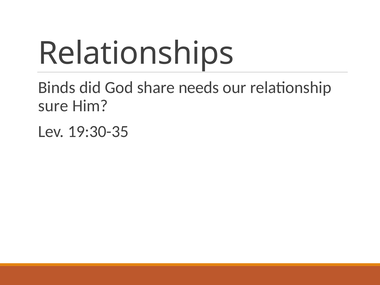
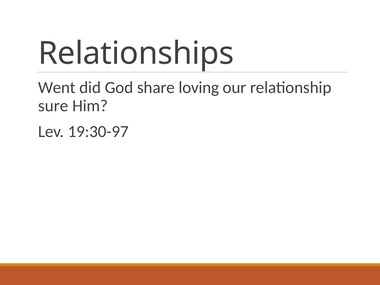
Binds: Binds -> Went
needs: needs -> loving
19:30-35: 19:30-35 -> 19:30-97
